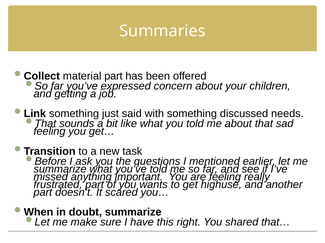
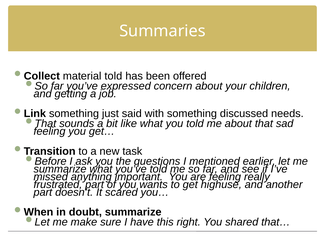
material part: part -> told
